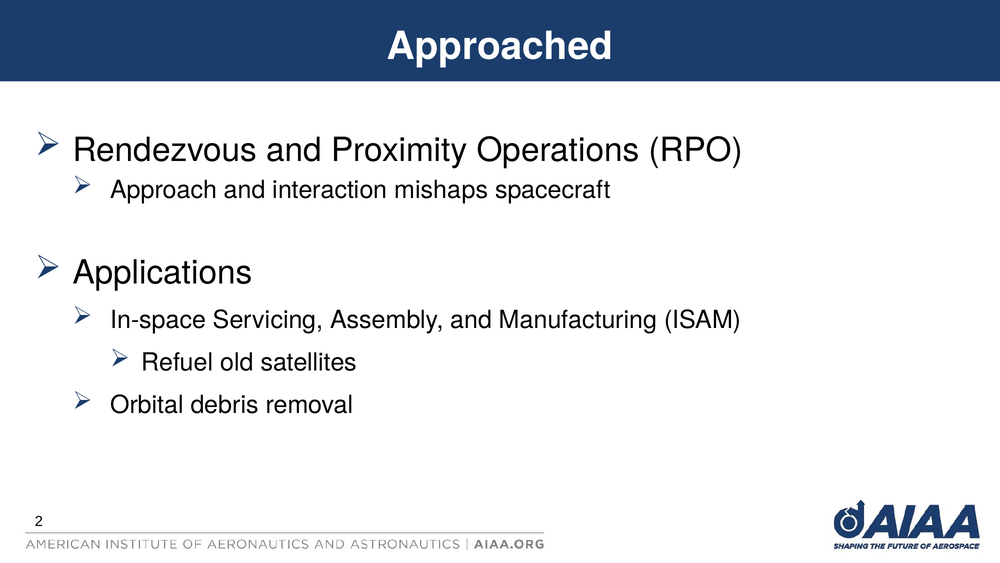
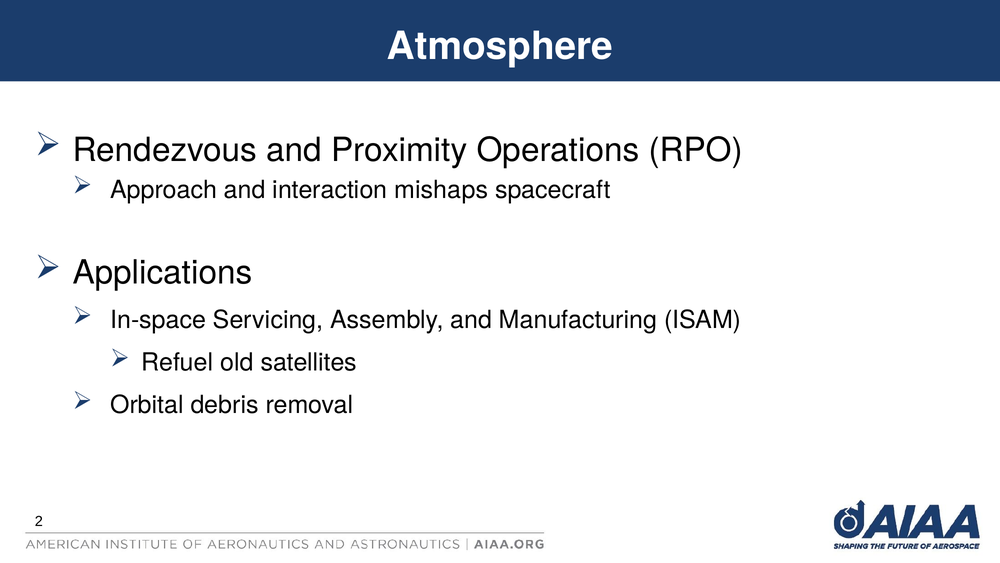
Approached: Approached -> Atmosphere
